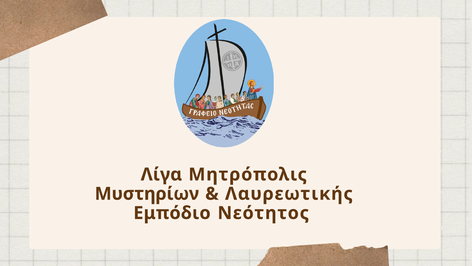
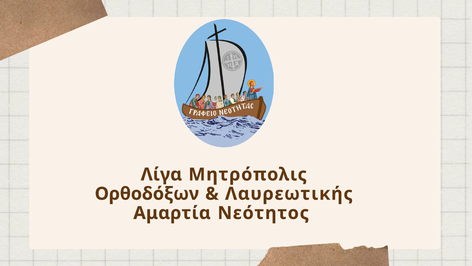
Μυστηρίων: Μυστηρίων -> Ορθοδόξων
Εμπόδιο: Εμπόδιο -> Αμαρτία
